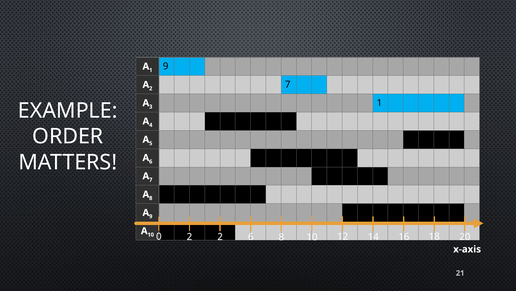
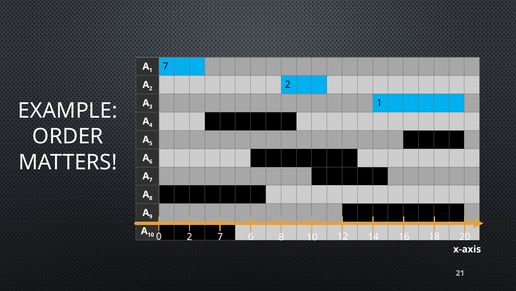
1 9: 9 -> 7
2 7: 7 -> 2
2 2: 2 -> 7
